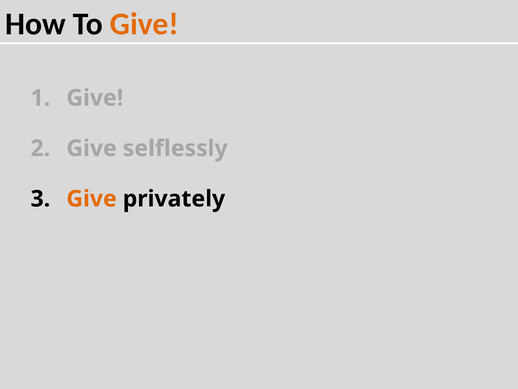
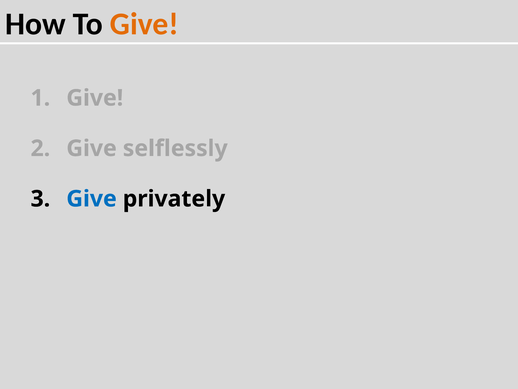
Give at (92, 199) colour: orange -> blue
